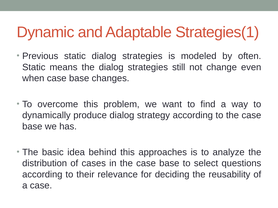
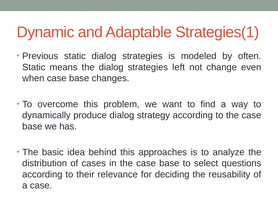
still: still -> left
